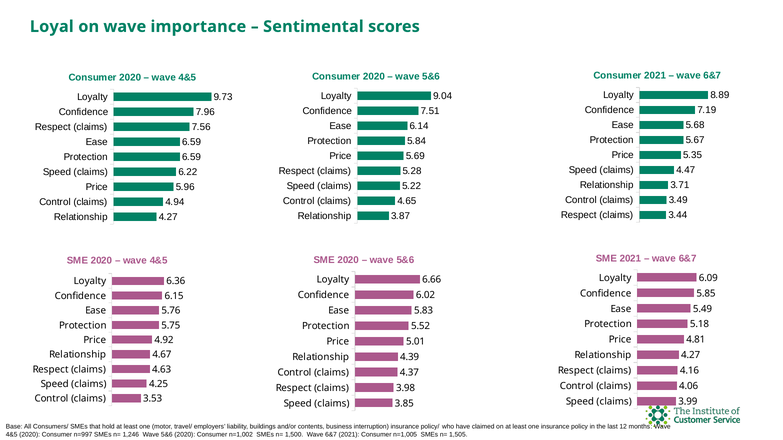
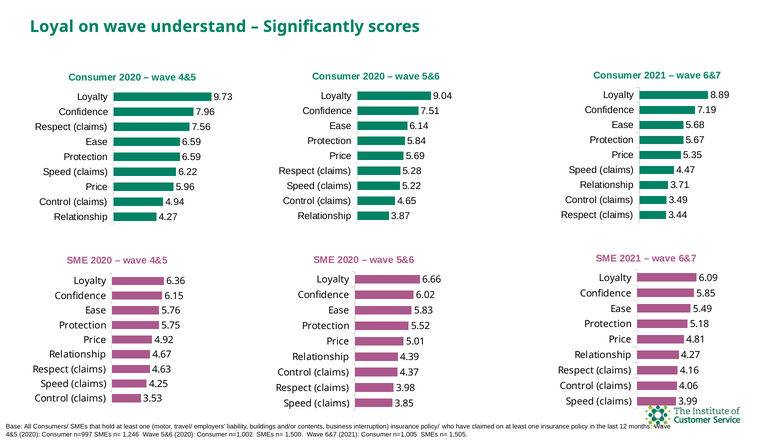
importance: importance -> understand
Sentimental: Sentimental -> Significantly
